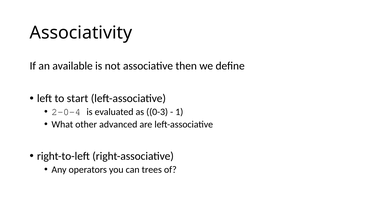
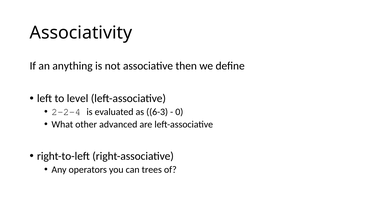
available: available -> anything
start: start -> level
2-0-4: 2-0-4 -> 2-2-4
0-3: 0-3 -> 6-3
1: 1 -> 0
